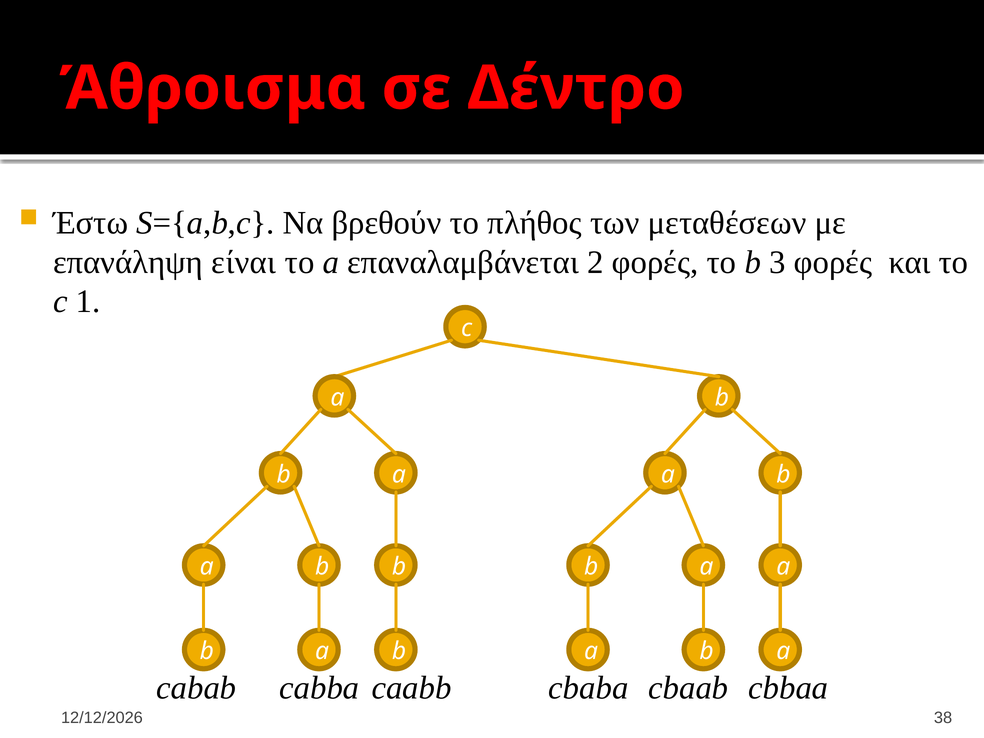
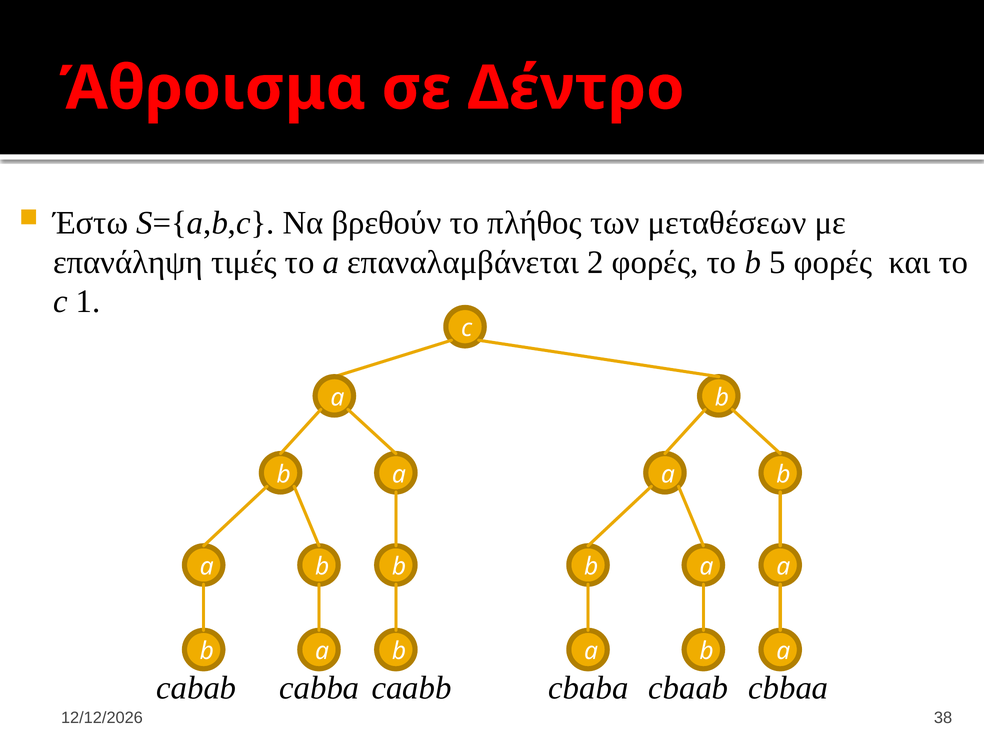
είναι: είναι -> τιμές
3: 3 -> 5
